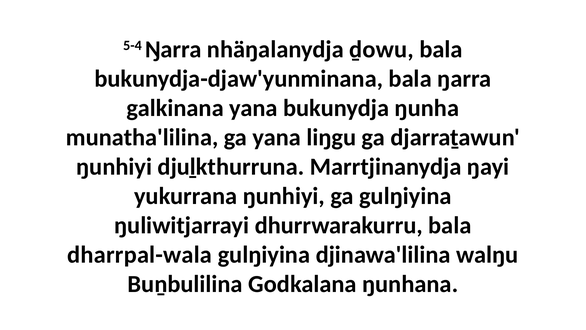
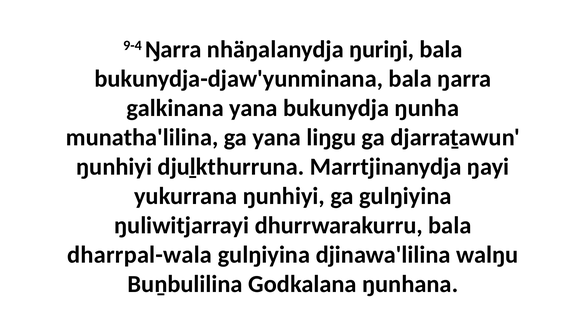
5-4: 5-4 -> 9-4
ḏowu: ḏowu -> ŋuriŋi
